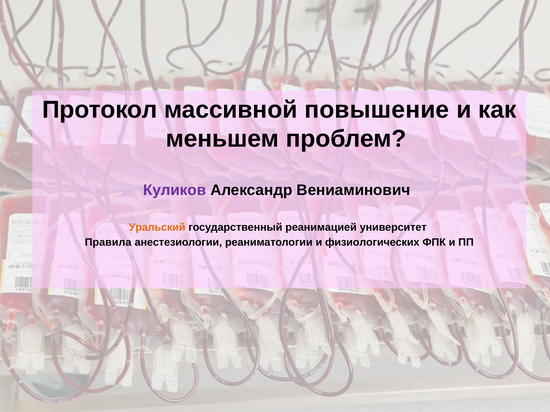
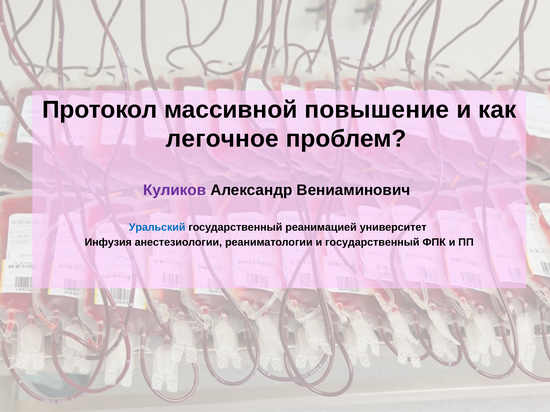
меньшем: меньшем -> легочное
Уральский colour: orange -> blue
Правила: Правила -> Инфузия
и физиологических: физиологических -> государственный
